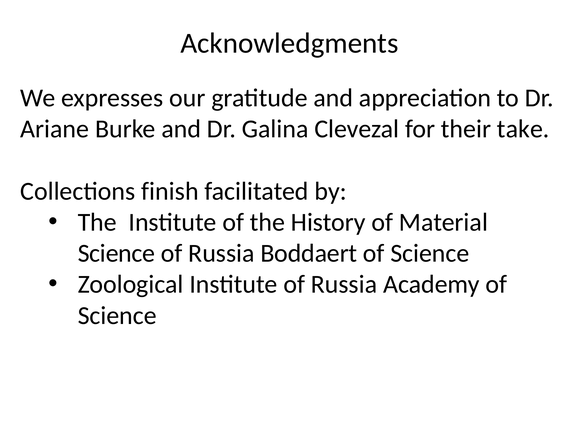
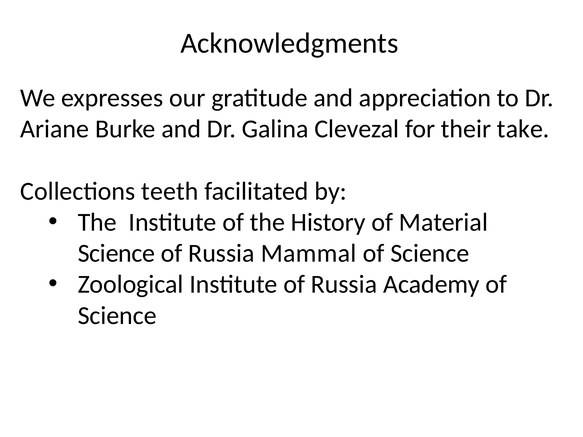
finish: finish -> teeth
Boddaert: Boddaert -> Mammal
